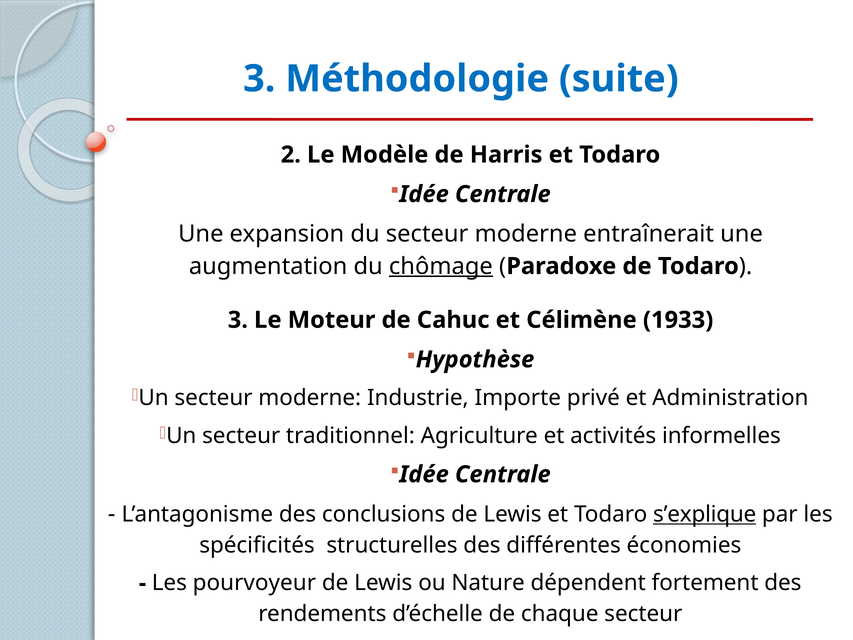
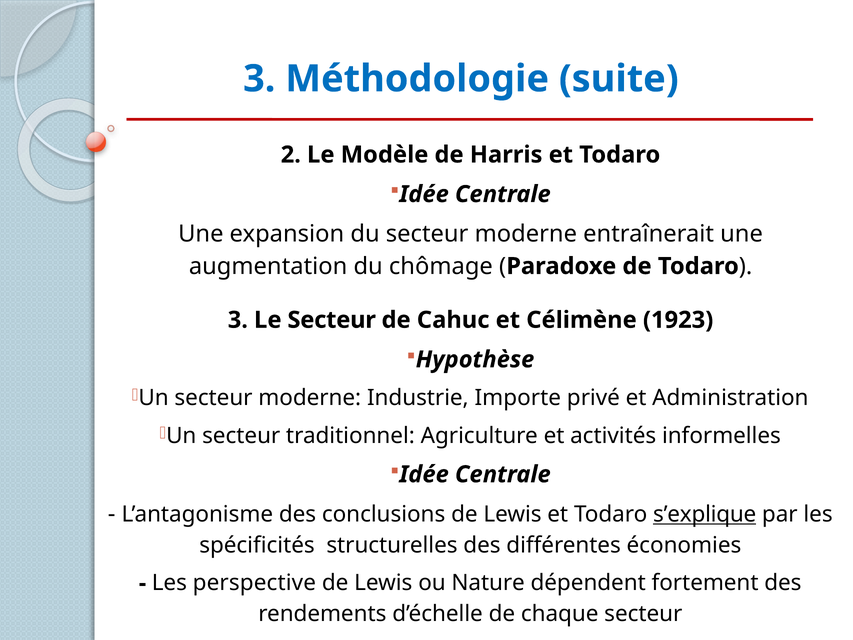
chômage underline: present -> none
Le Moteur: Moteur -> Secteur
1933: 1933 -> 1923
pourvoyeur: pourvoyeur -> perspective
